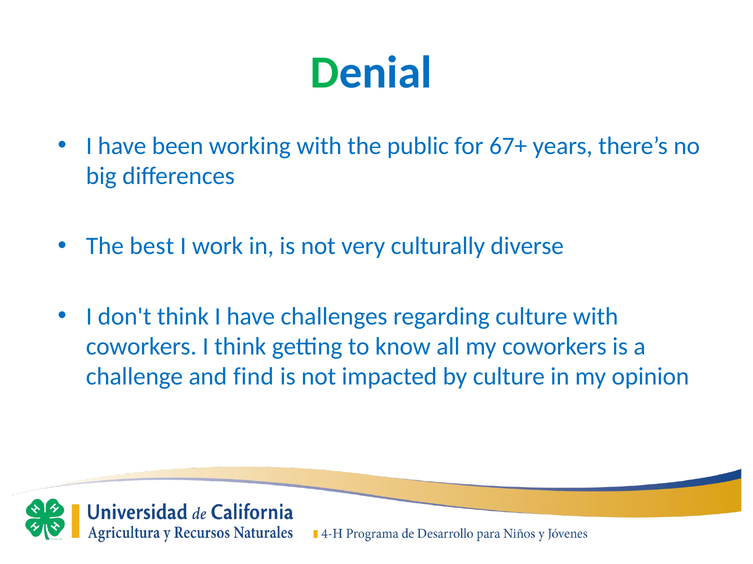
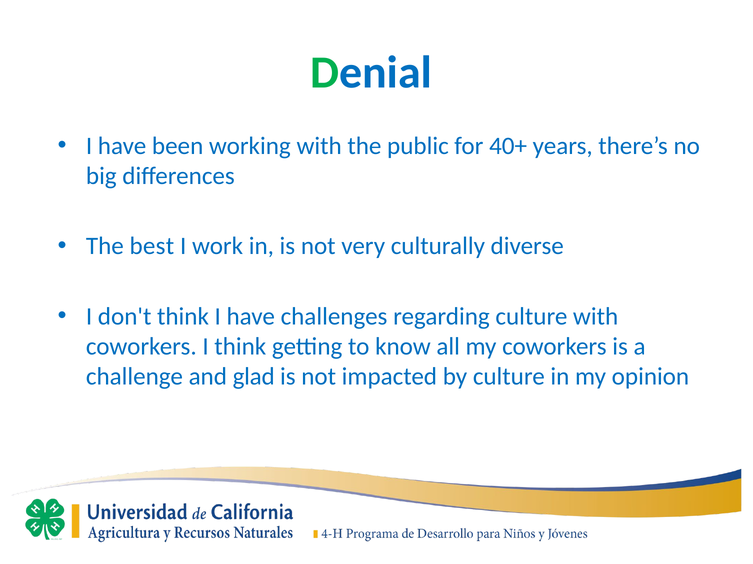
67+: 67+ -> 40+
find: find -> glad
